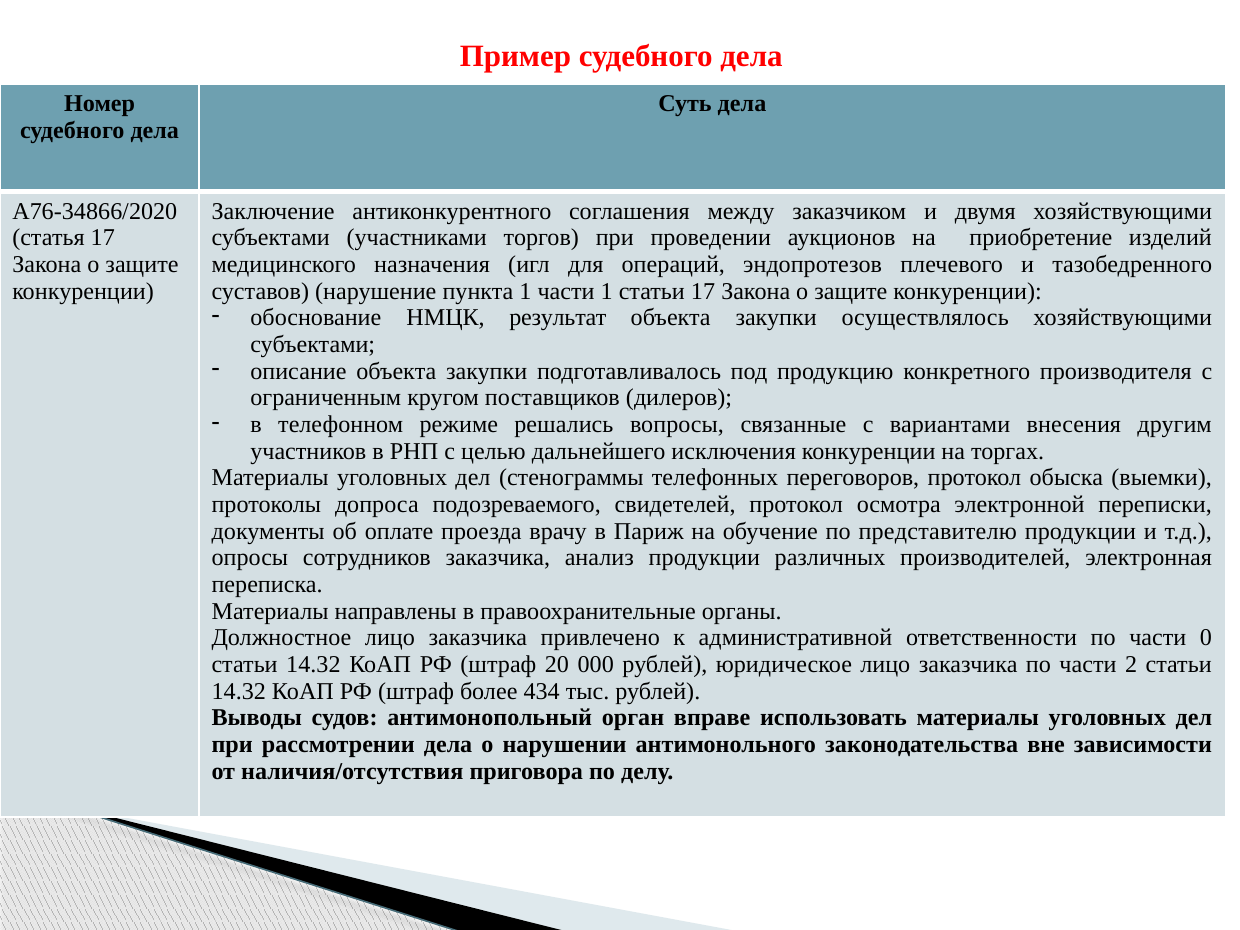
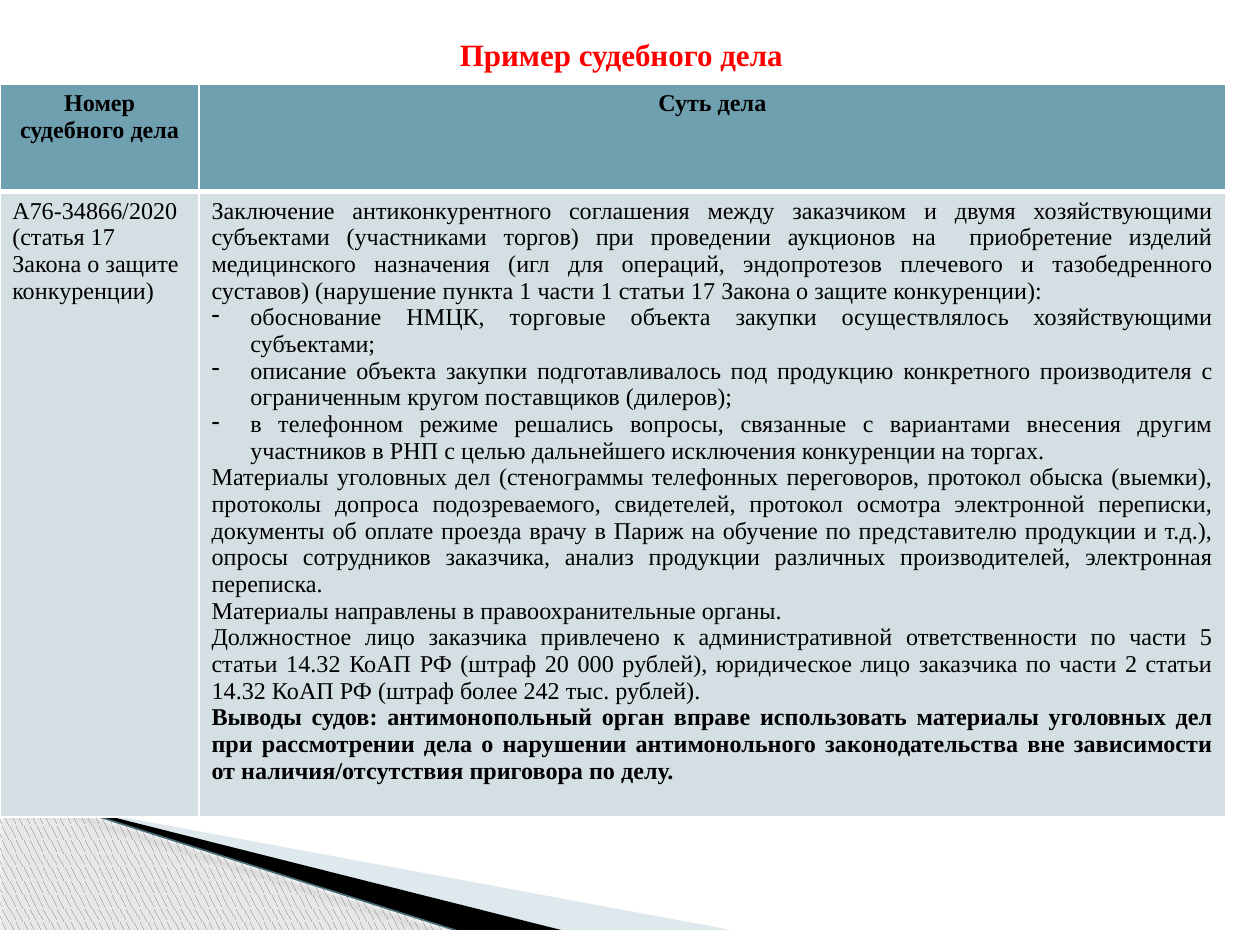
результат: результат -> торговые
0: 0 -> 5
434: 434 -> 242
